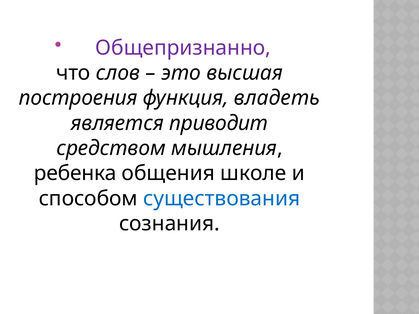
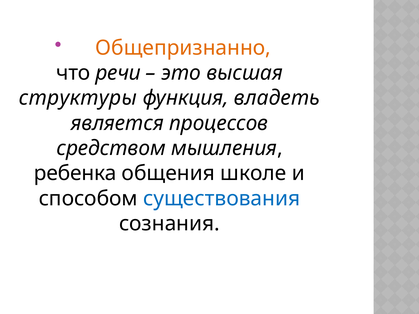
Общепризнанно colour: purple -> orange
слов: слов -> речи
построения: построения -> структуры
приводит: приводит -> процессов
